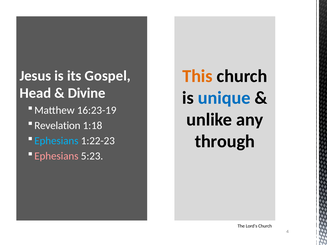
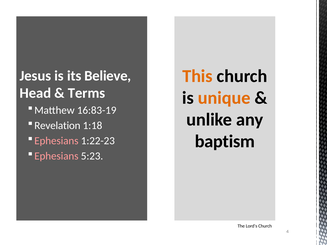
Gospel: Gospel -> Believe
Divine: Divine -> Terms
unique colour: blue -> orange
16:23-19: 16:23-19 -> 16:83-19
through: through -> baptism
Ephesians at (56, 141) colour: light blue -> pink
